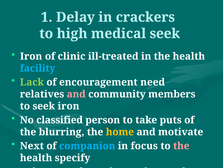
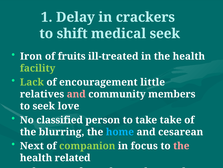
high: high -> shift
clinic: clinic -> fruits
facility colour: light blue -> light green
need: need -> little
seek iron: iron -> love
take puts: puts -> take
home colour: yellow -> light blue
motivate: motivate -> cesarean
companion colour: light blue -> light green
specify: specify -> related
